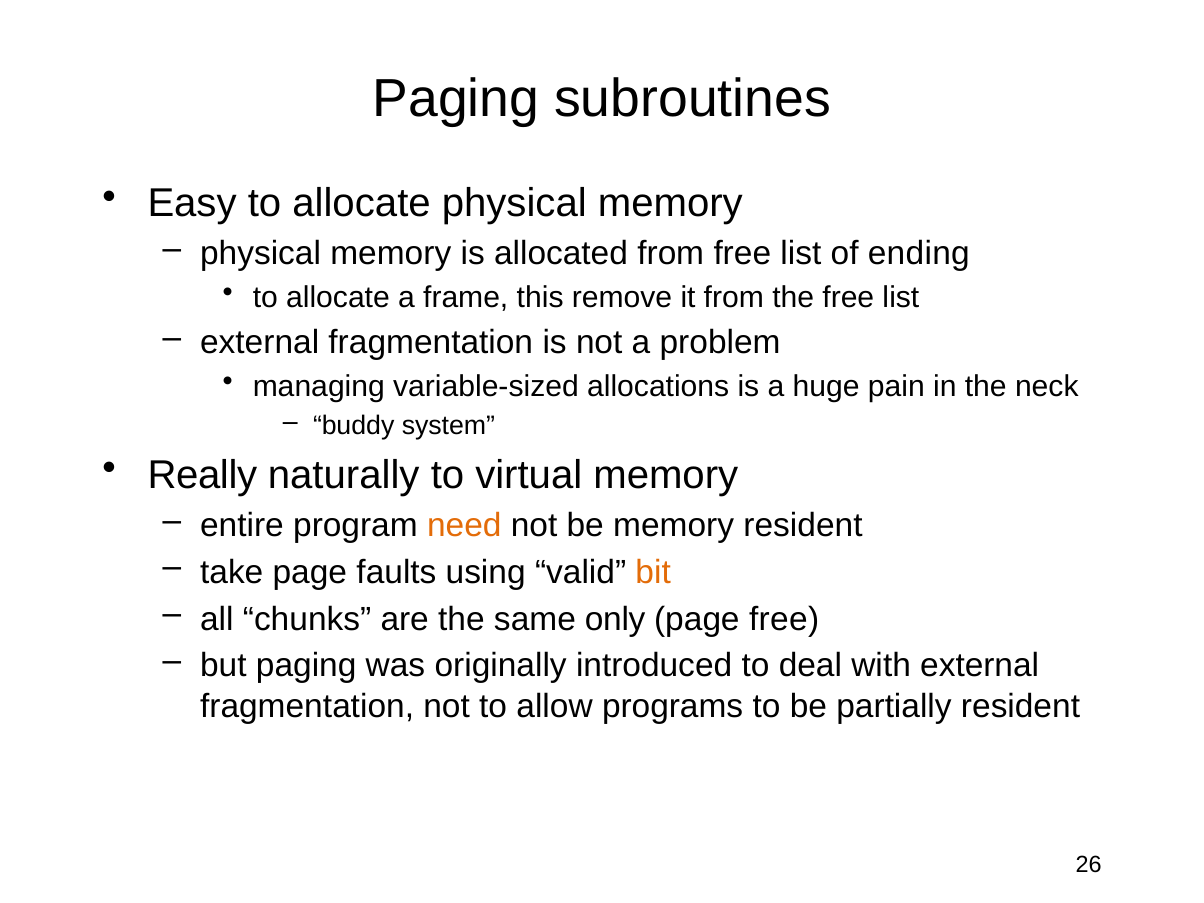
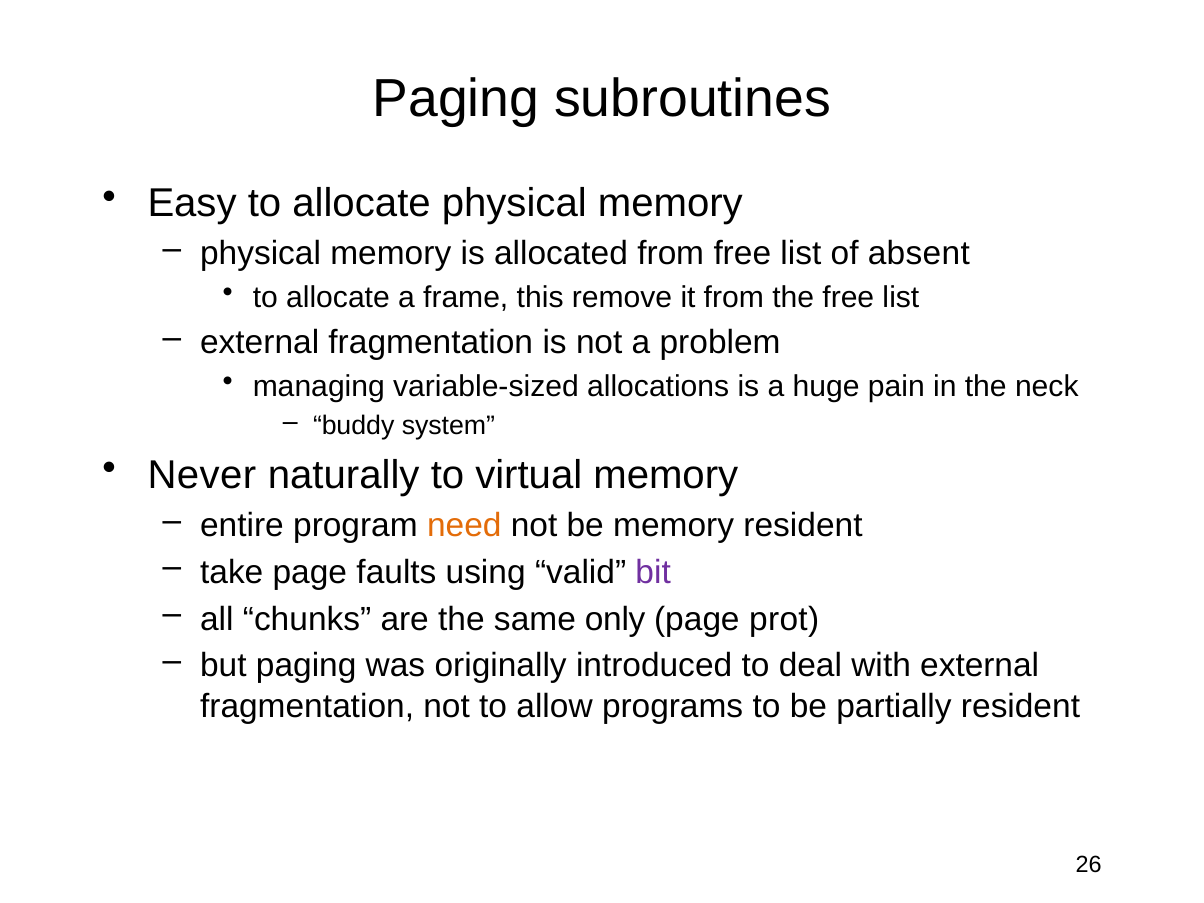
ending: ending -> absent
Really: Really -> Never
bit colour: orange -> purple
page free: free -> prot
